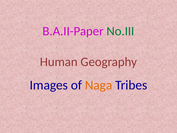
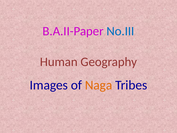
No.III colour: green -> blue
